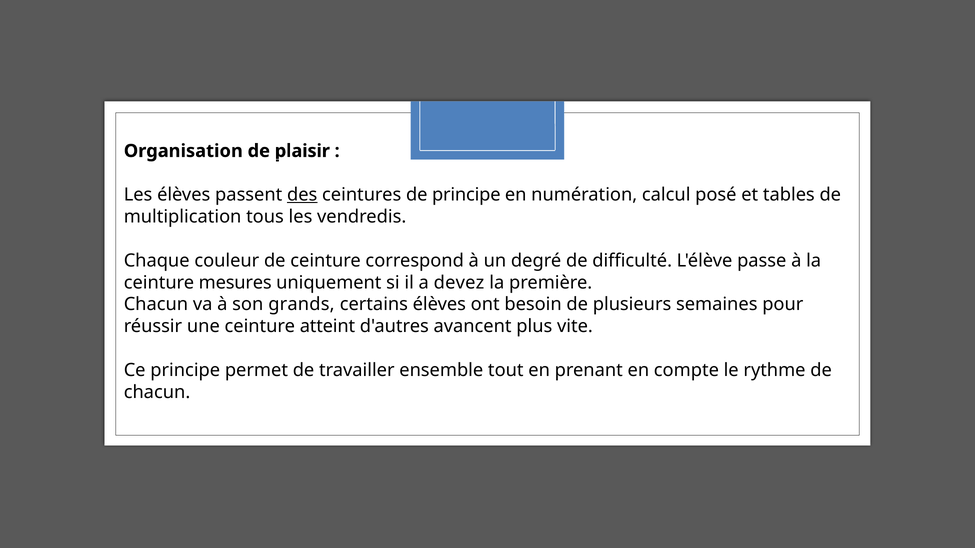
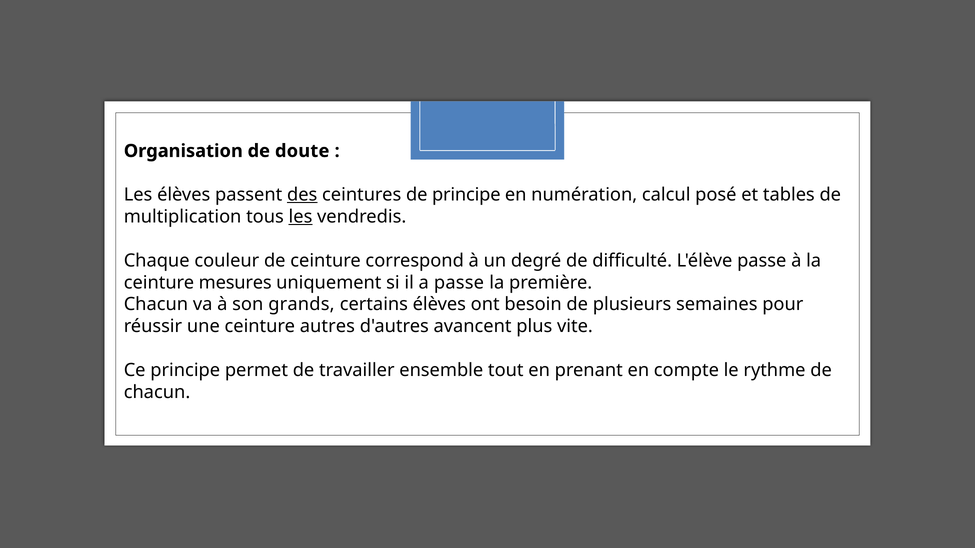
plaisir: plaisir -> doute
les at (301, 217) underline: none -> present
a devez: devez -> passe
atteint: atteint -> autres
